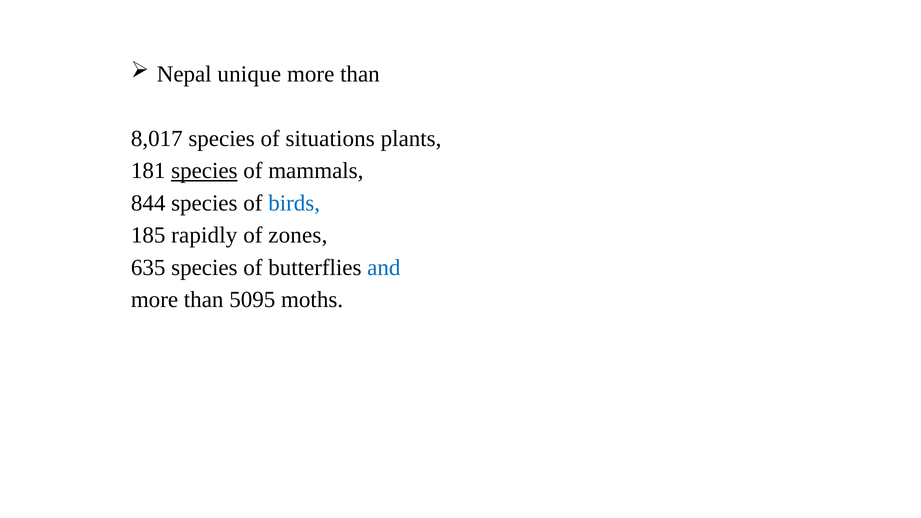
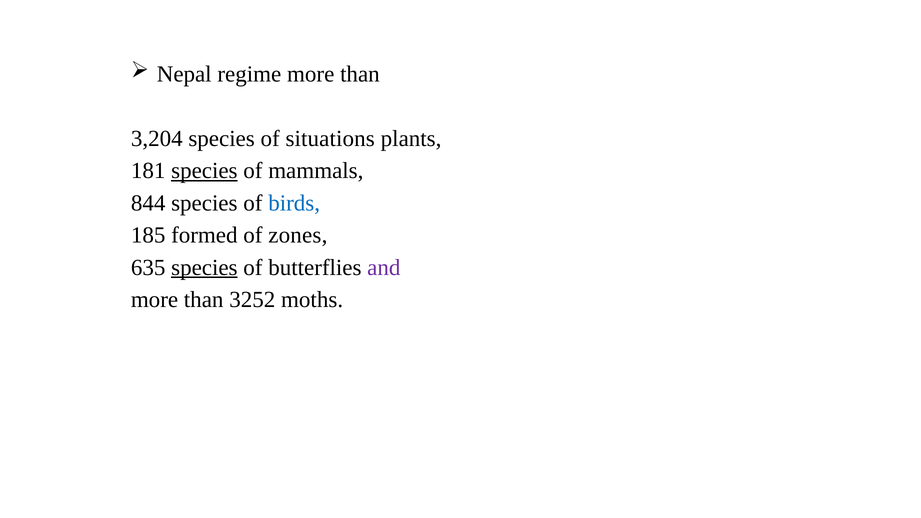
unique: unique -> regime
8,017: 8,017 -> 3,204
rapidly: rapidly -> formed
species at (204, 267) underline: none -> present
and colour: blue -> purple
5095: 5095 -> 3252
